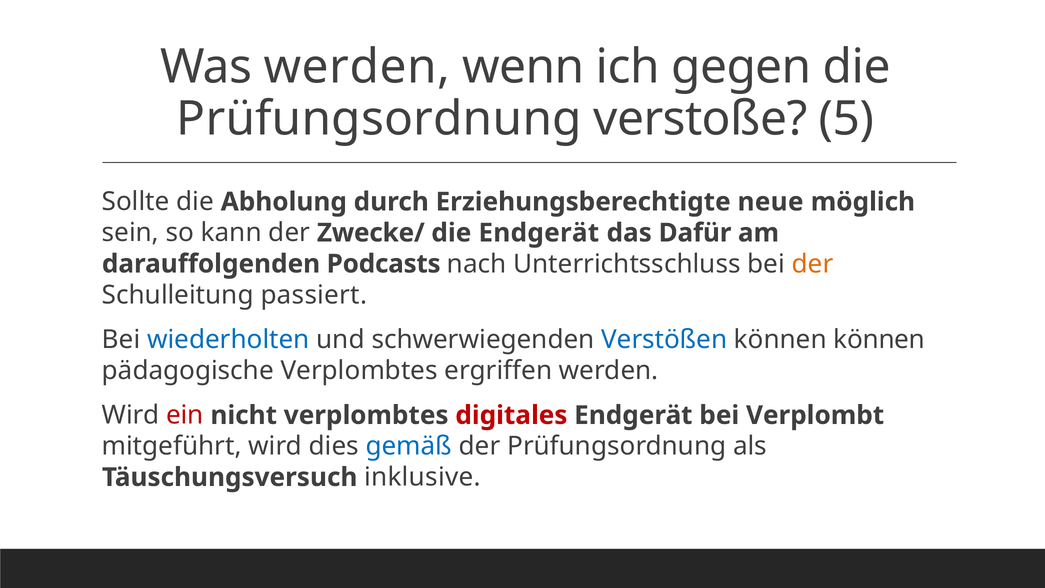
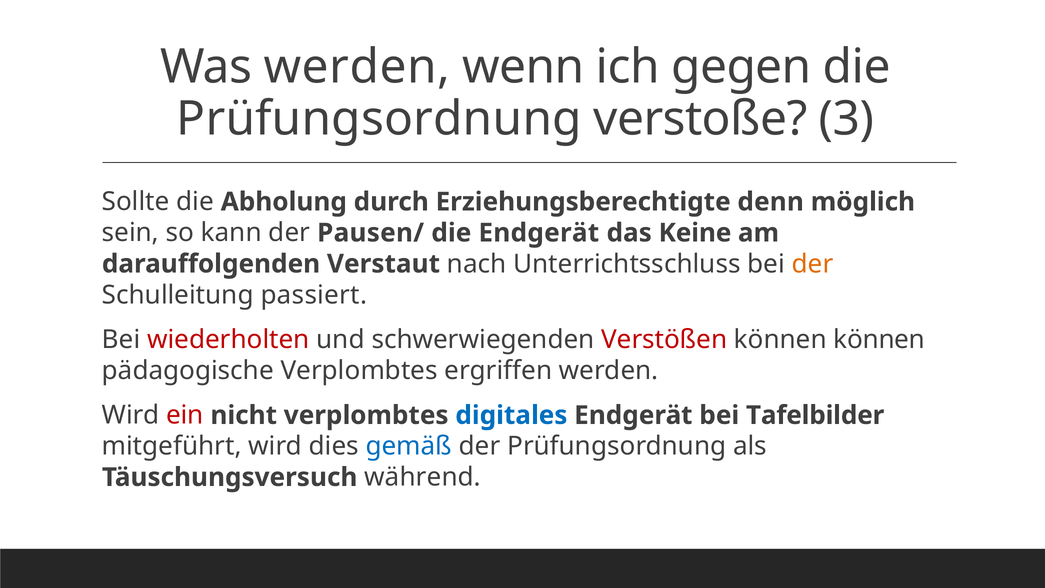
5: 5 -> 3
neue: neue -> denn
Zwecke/: Zwecke/ -> Pausen/
Dafür: Dafür -> Keine
Podcasts: Podcasts -> Verstaut
wiederholten colour: blue -> red
Verstößen colour: blue -> red
digitales colour: red -> blue
Verplombt: Verplombt -> Tafelbilder
inklusive: inklusive -> während
